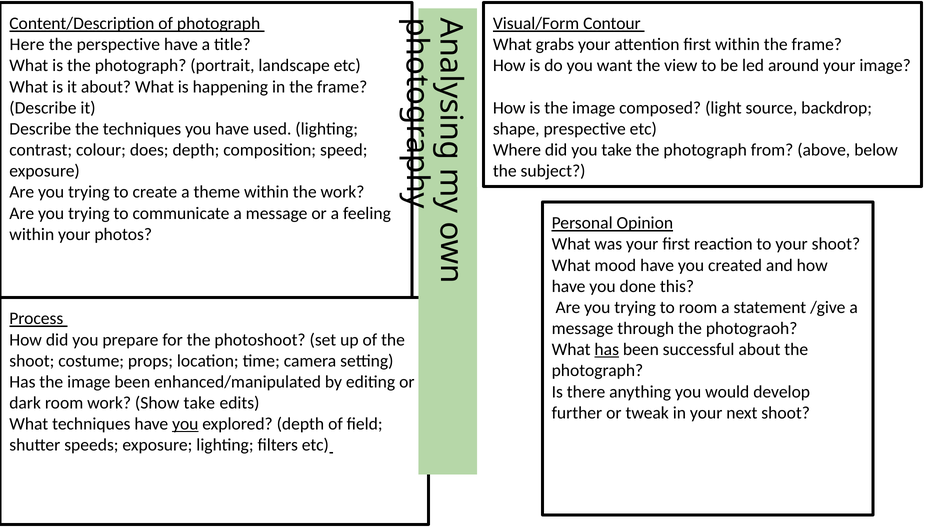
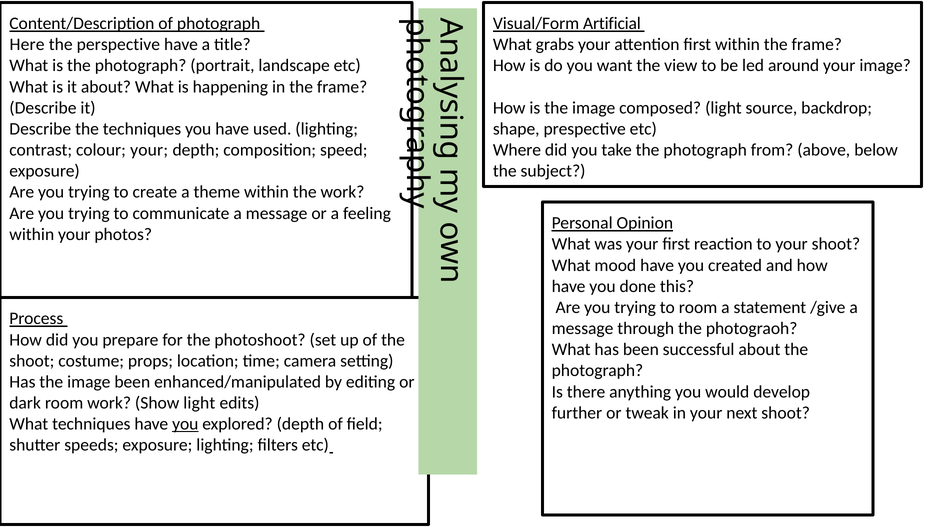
Contour: Contour -> Artificial
colour does: does -> your
has at (607, 349) underline: present -> none
Show take: take -> light
